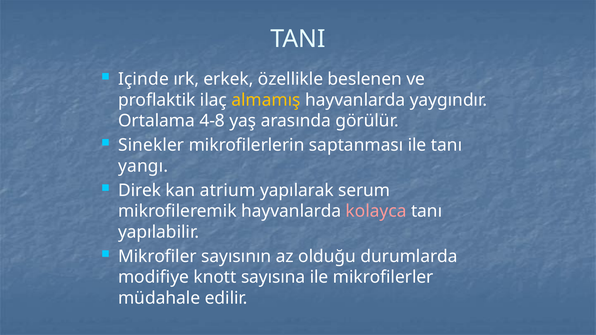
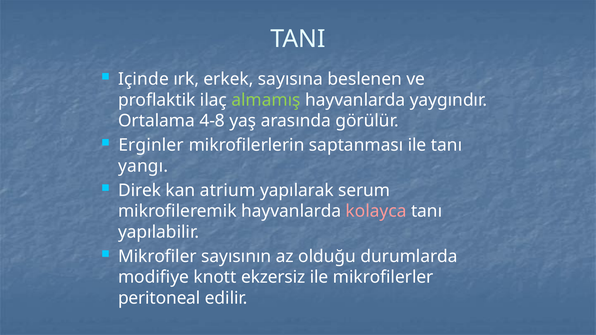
özellikle: özellikle -> sayısına
almamış colour: yellow -> light green
Sinekler: Sinekler -> Erginler
sayısına: sayısına -> ekzersiz
müdahale: müdahale -> peritoneal
